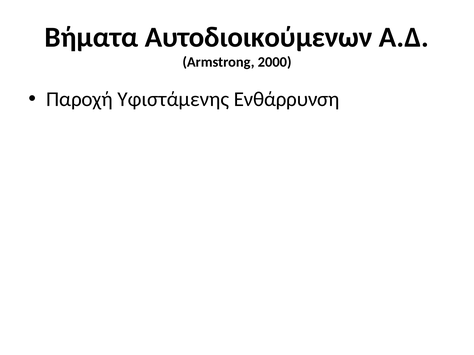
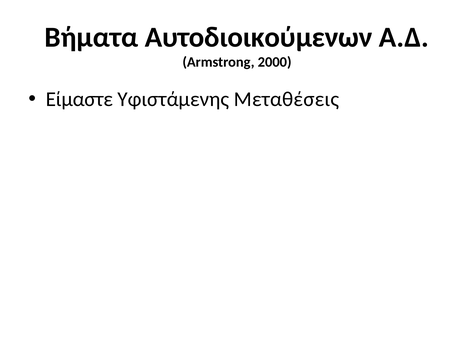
Παροχή: Παροχή -> Είμαστε
Ενθάρρυνση: Ενθάρρυνση -> Μεταθέσεις
